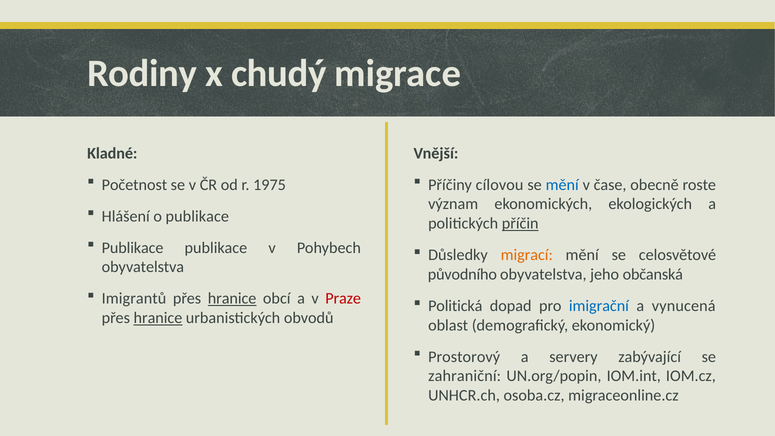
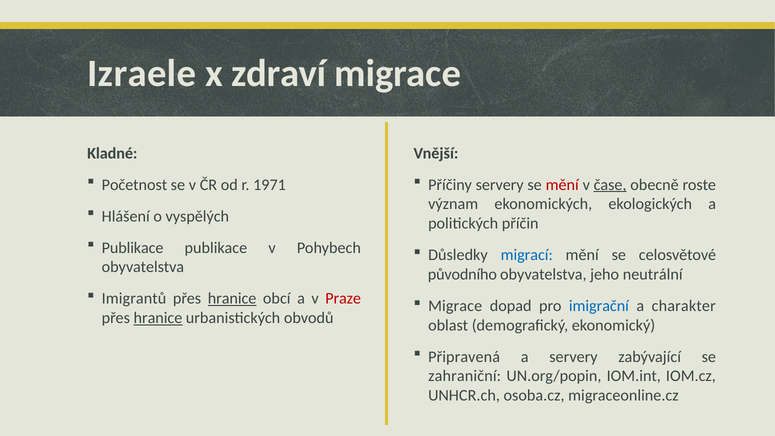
Rodiny: Rodiny -> Izraele
chudý: chudý -> zdraví
1975: 1975 -> 1971
Příčiny cílovou: cílovou -> servery
mění at (562, 185) colour: blue -> red
čase underline: none -> present
o publikace: publikace -> vyspělých
příčin underline: present -> none
migrací colour: orange -> blue
občanská: občanská -> neutrální
Politická at (455, 306): Politická -> Migrace
vynucená: vynucená -> charakter
Prostorový: Prostorový -> Připravená
